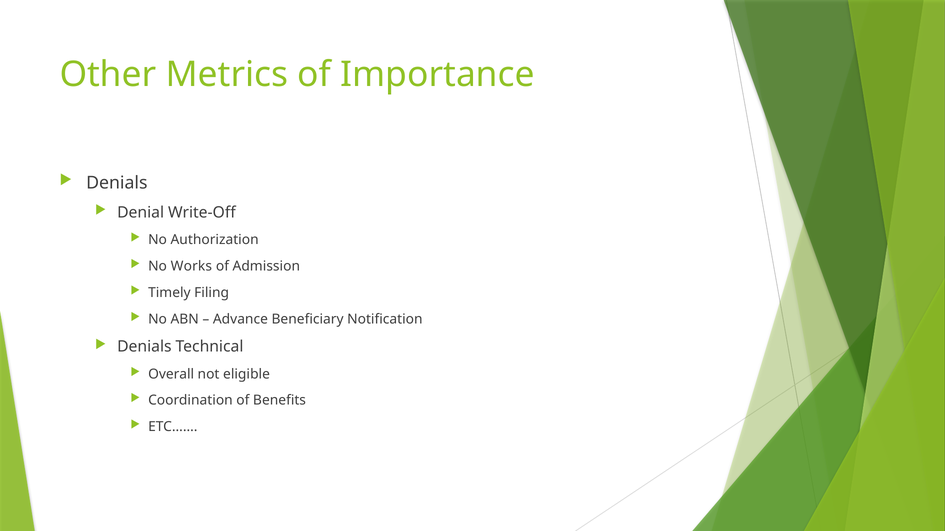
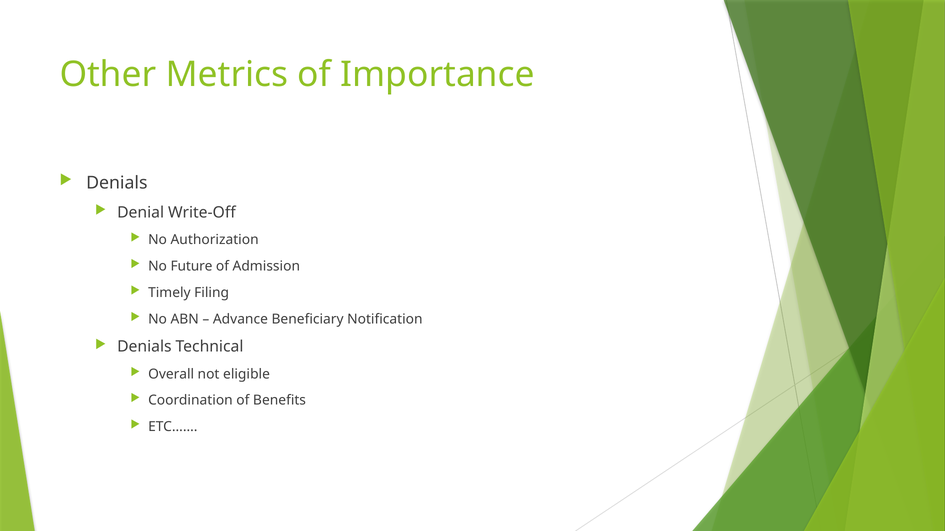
Works: Works -> Future
